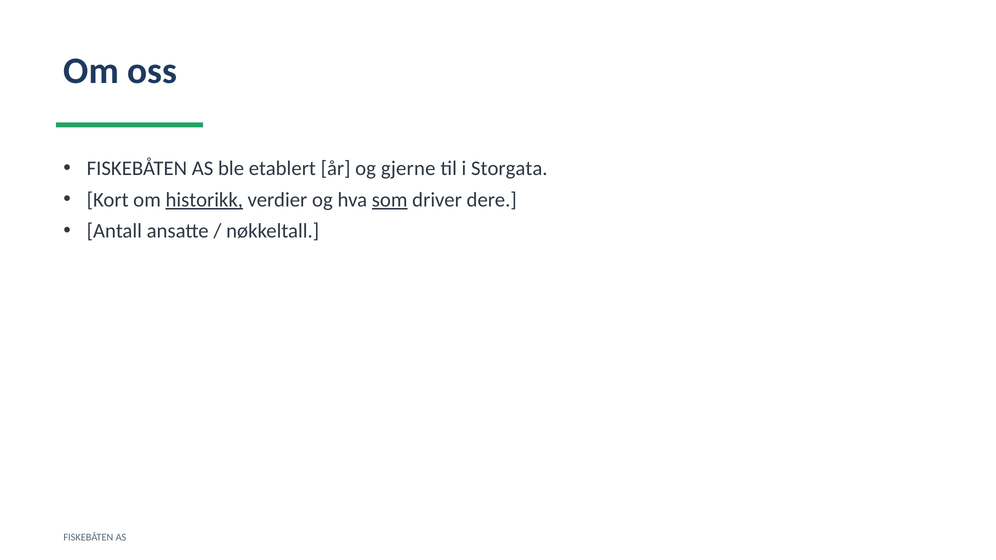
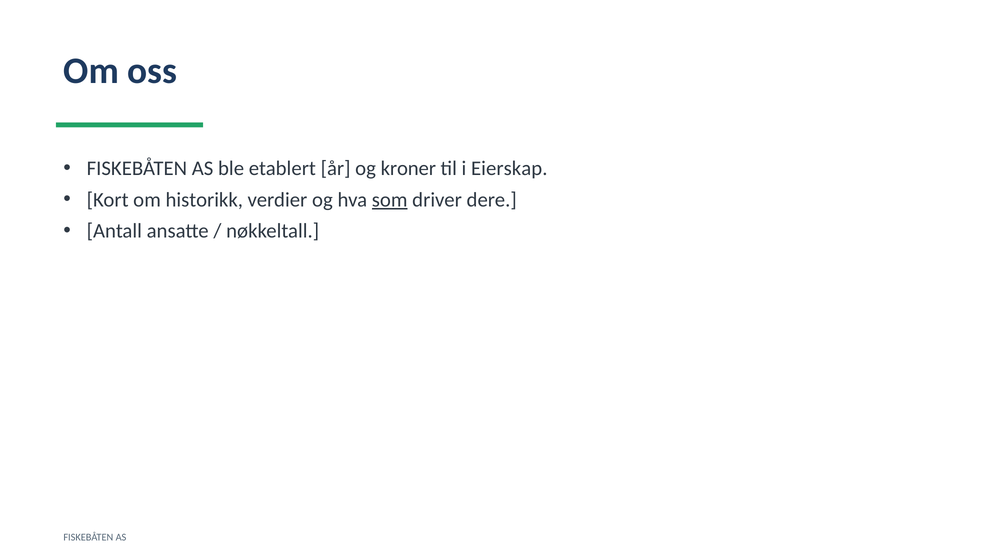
gjerne: gjerne -> kroner
Storgata: Storgata -> Eierskap
historikk underline: present -> none
